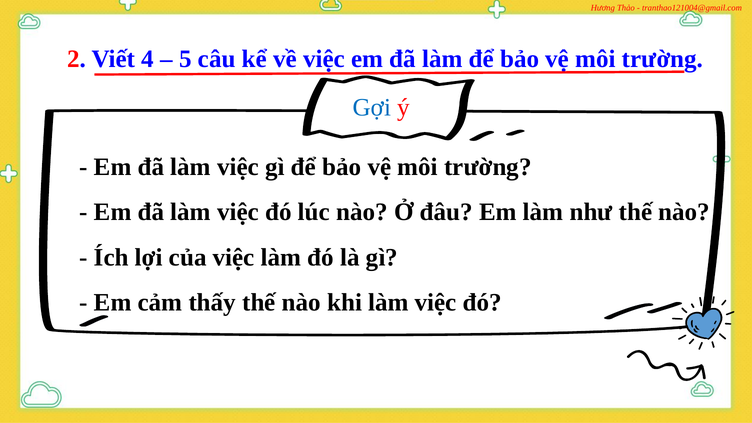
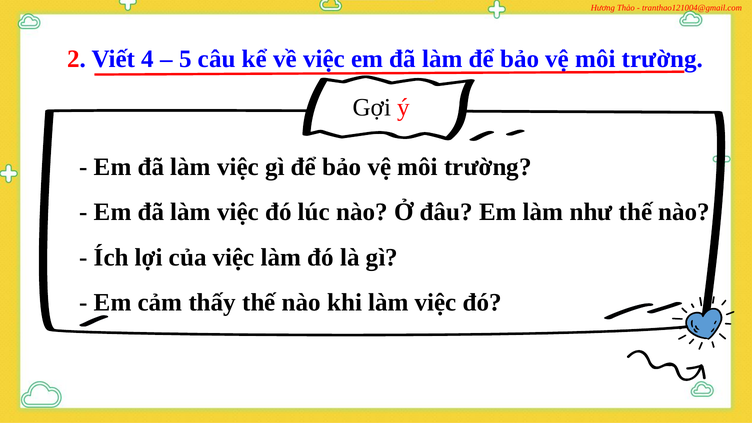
Gợi colour: blue -> black
